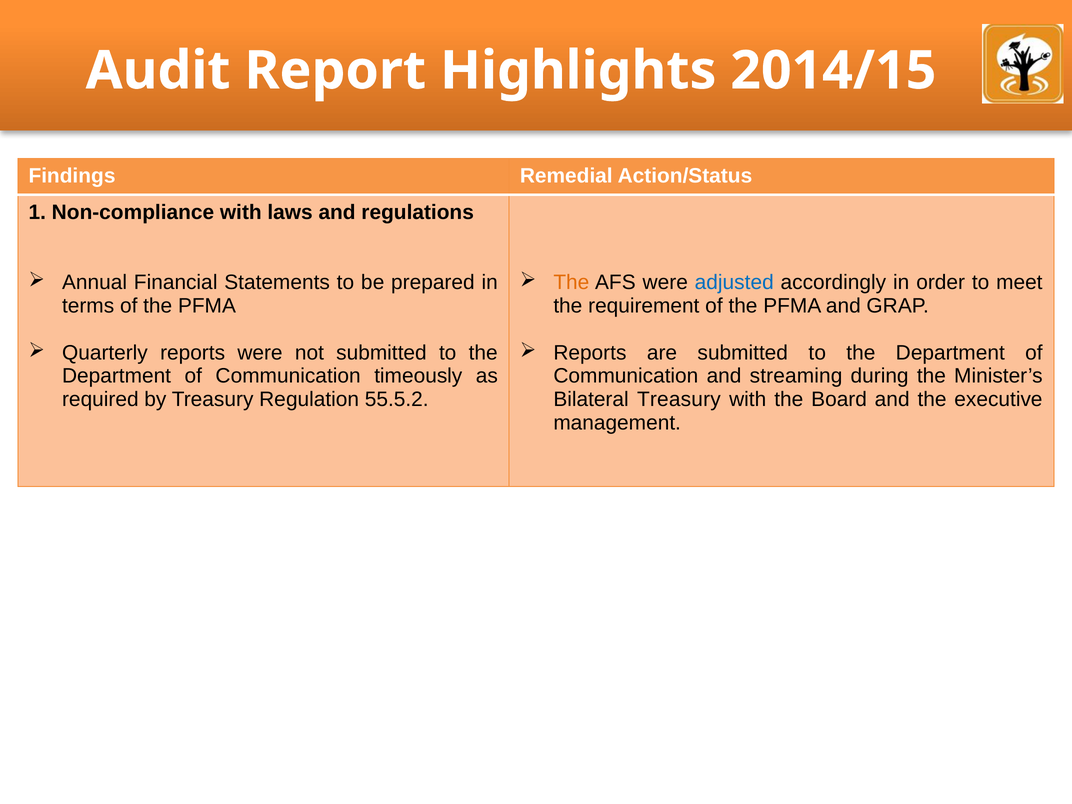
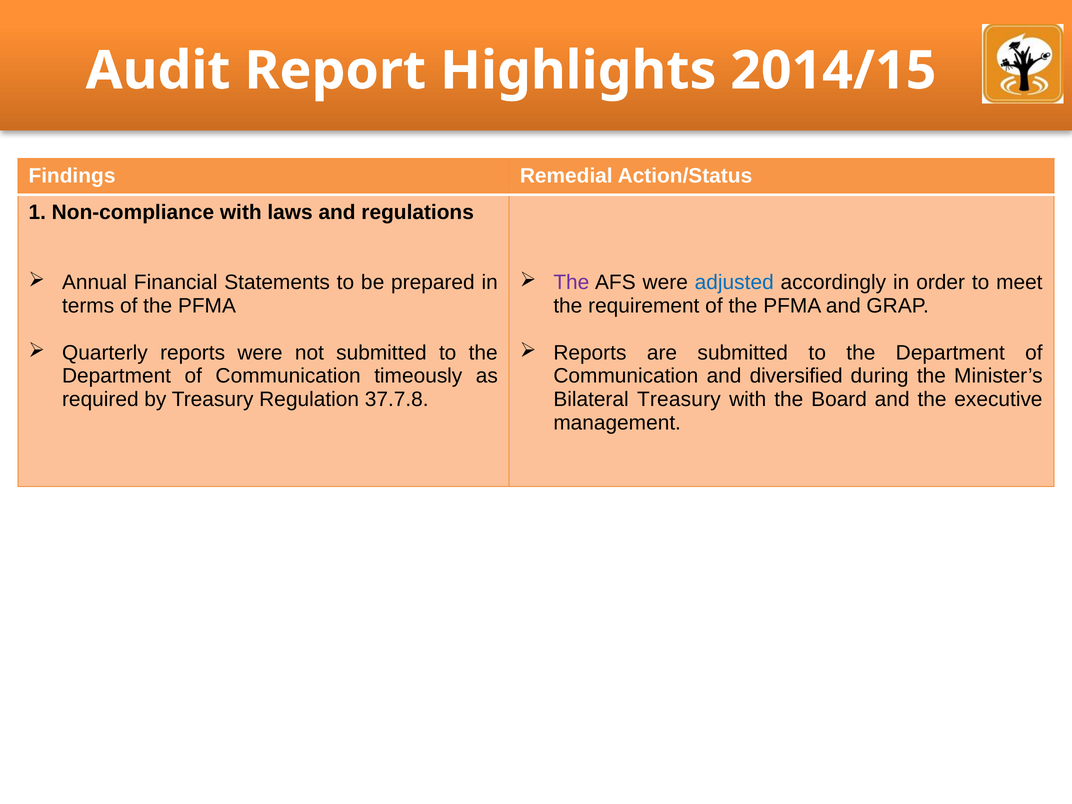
The at (571, 282) colour: orange -> purple
streaming: streaming -> diversified
55.5.2: 55.5.2 -> 37.7.8
